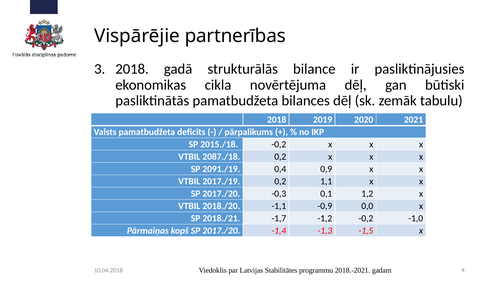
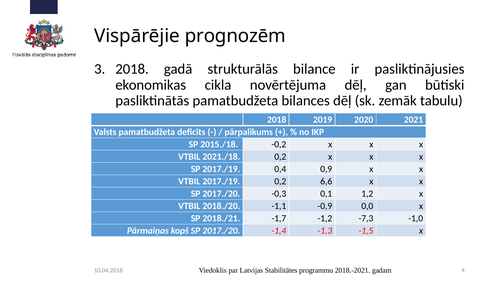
partnerības: partnerības -> prognozēm
2087./18: 2087./18 -> 2021./18
SP 2091./19: 2091./19 -> 2017./19
1,1: 1,1 -> 6,6
-1,2 -0,2: -0,2 -> -7,3
